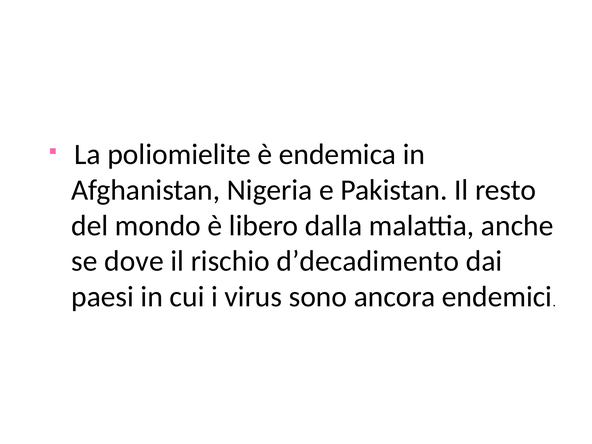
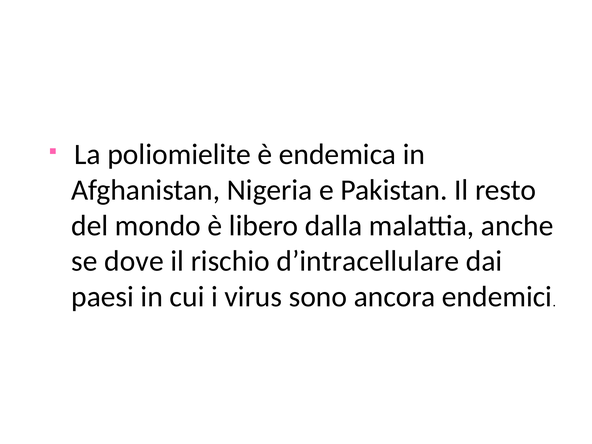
d’decadimento: d’decadimento -> d’intracellulare
